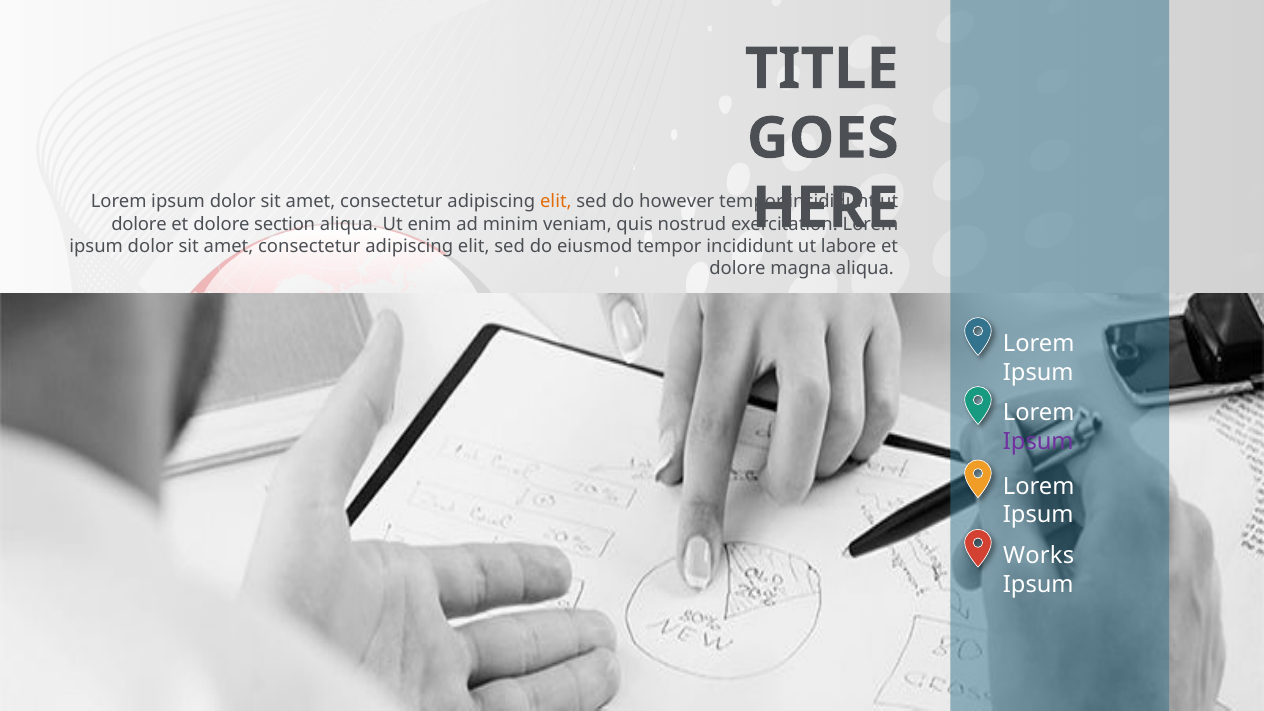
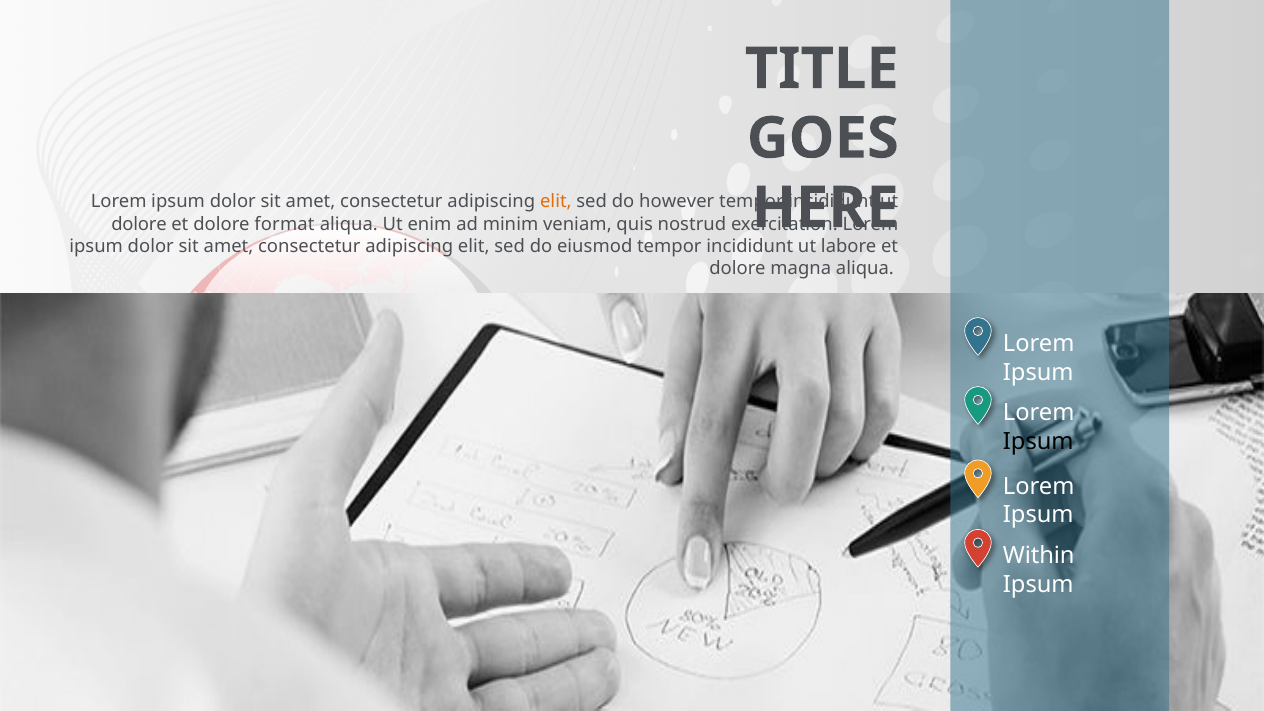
section: section -> format
Ipsum at (1038, 441) colour: purple -> black
Works: Works -> Within
